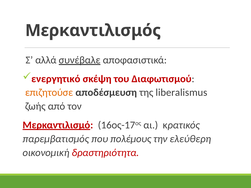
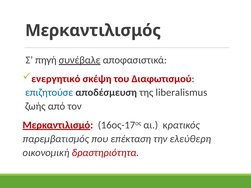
αλλά: αλλά -> πηγή
επιζητούσε colour: orange -> blue
πολέμους: πολέμους -> επέκταση
